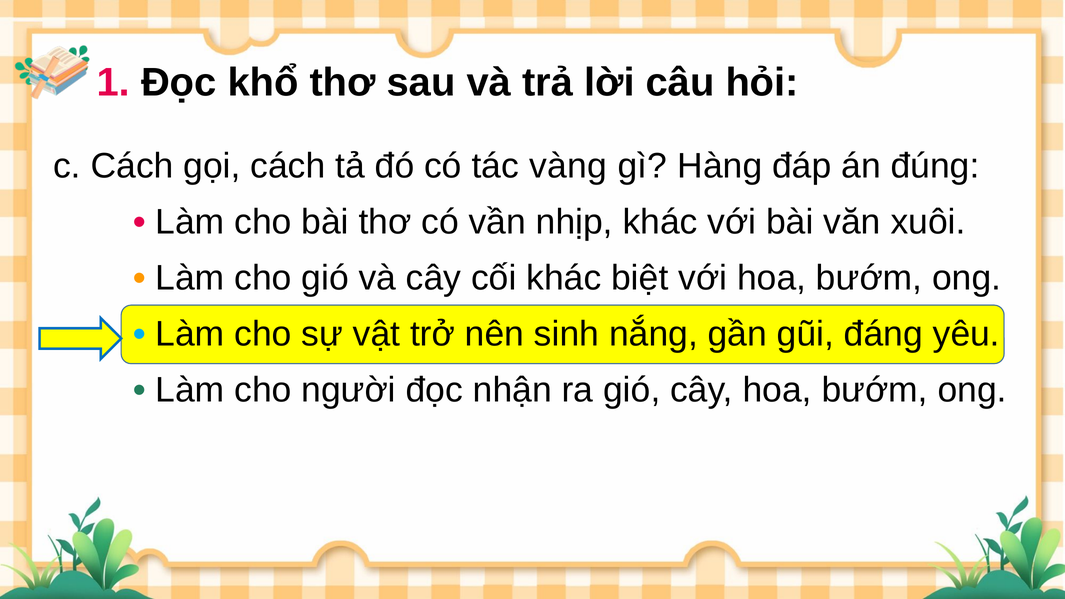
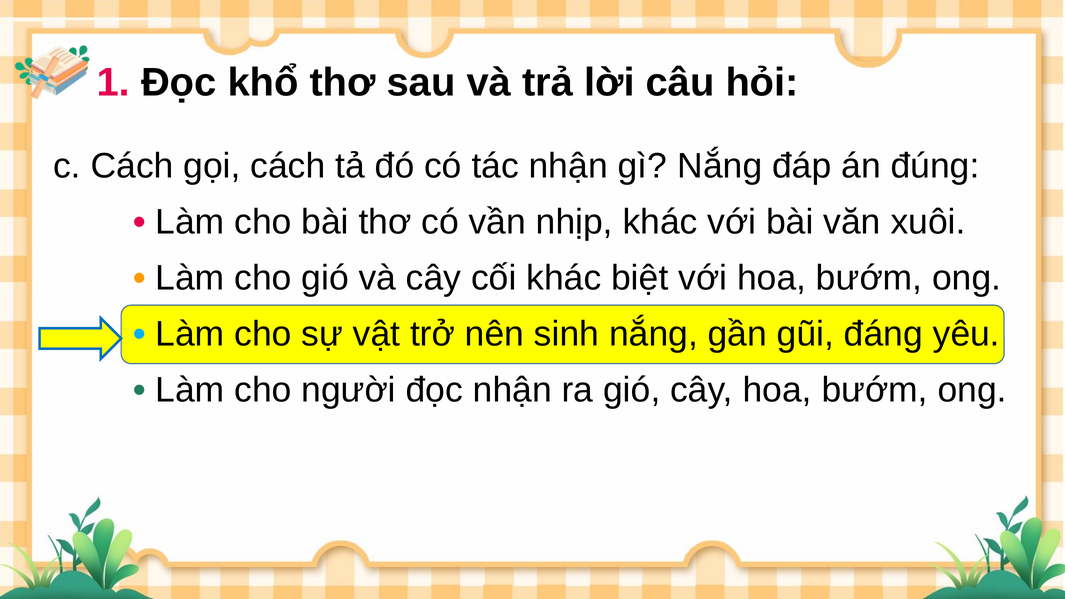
tác vàng: vàng -> nhận
gì Hàng: Hàng -> Nắng
